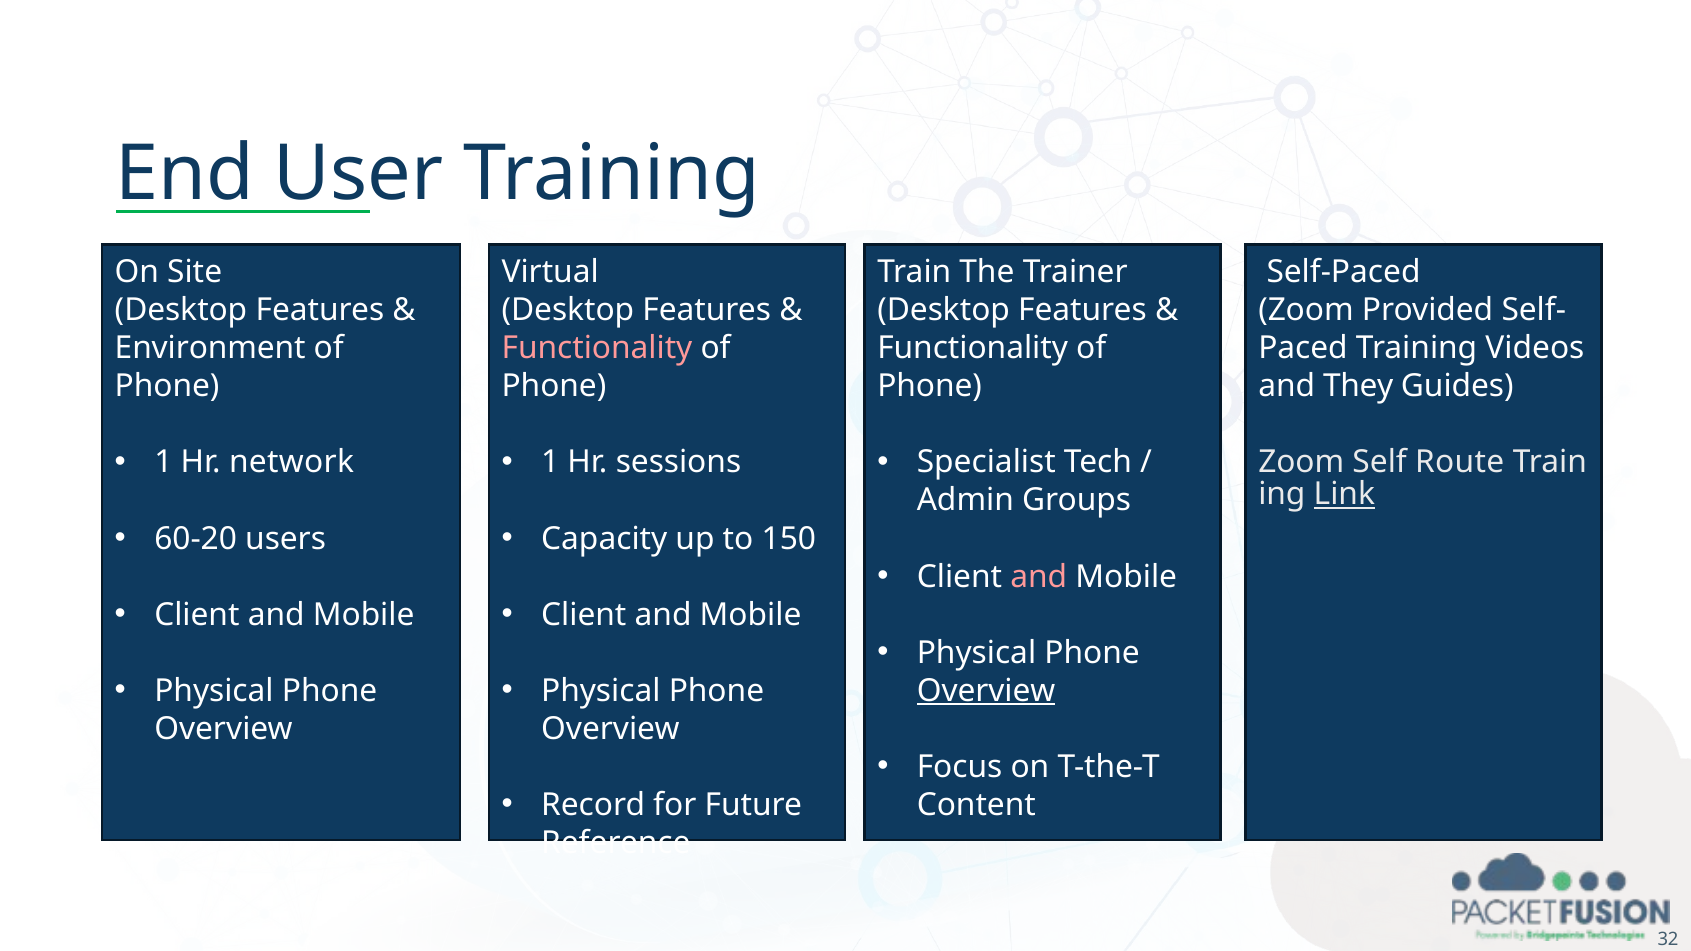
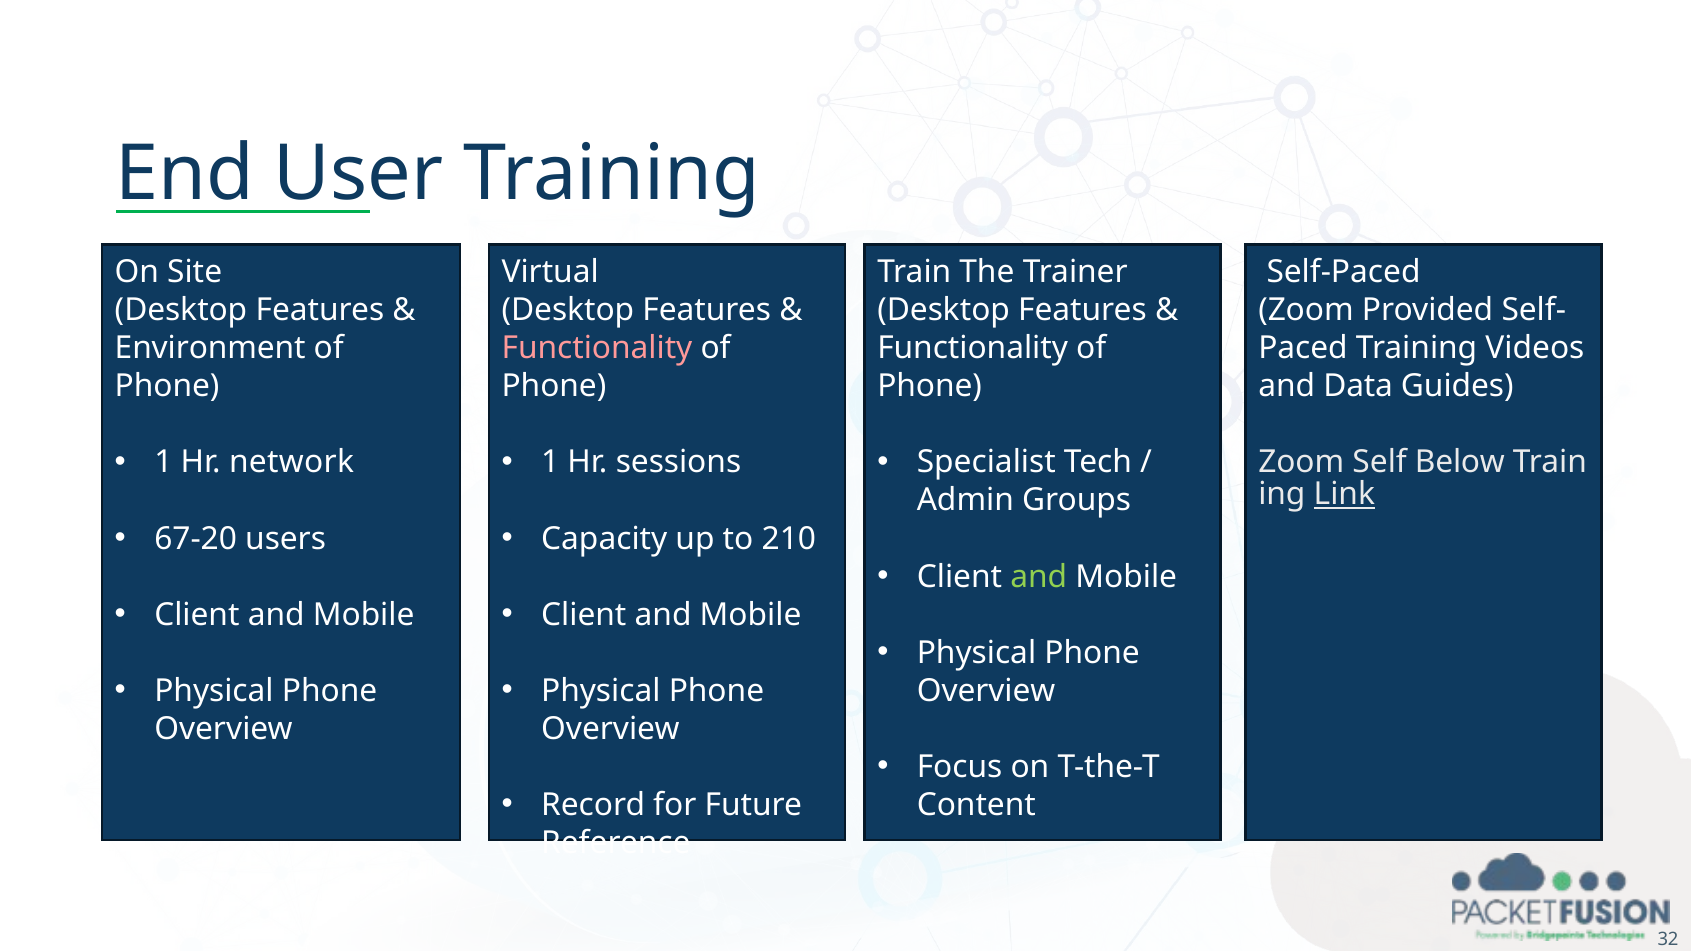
They: They -> Data
Route: Route -> Below
60-20: 60-20 -> 67-20
150: 150 -> 210
and at (1039, 577) colour: pink -> light green
Overview at (986, 691) underline: present -> none
